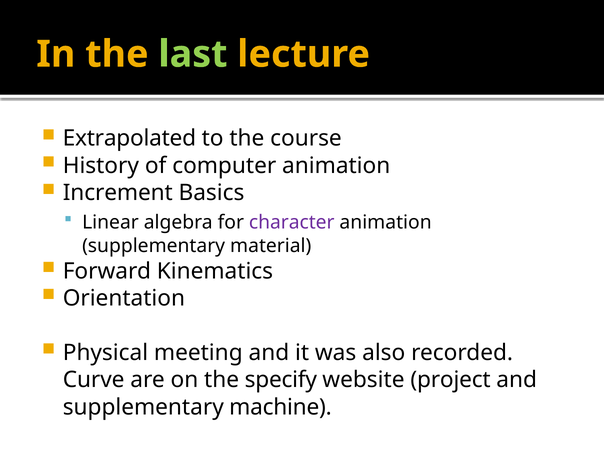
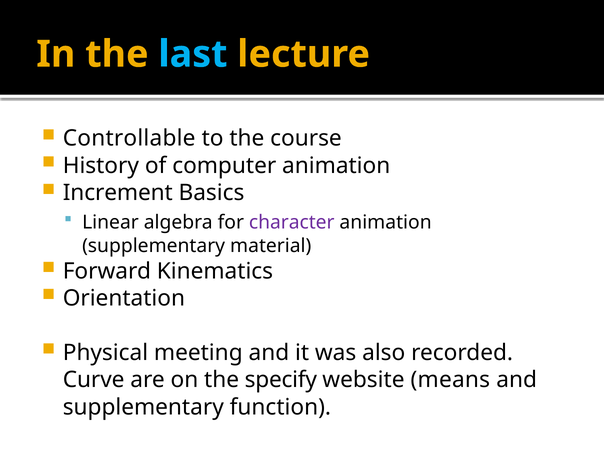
last colour: light green -> light blue
Extrapolated: Extrapolated -> Controllable
project: project -> means
machine: machine -> function
